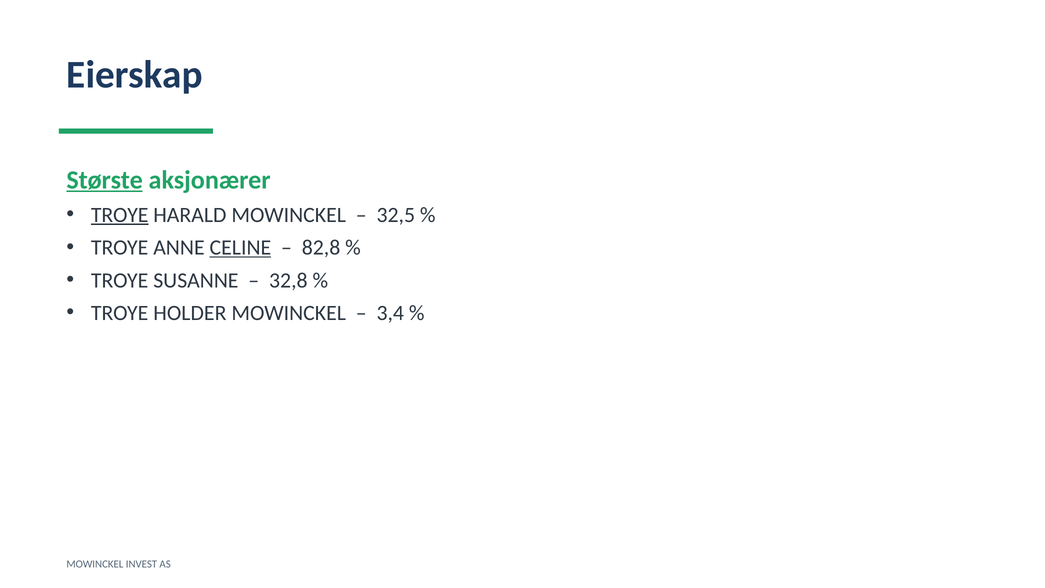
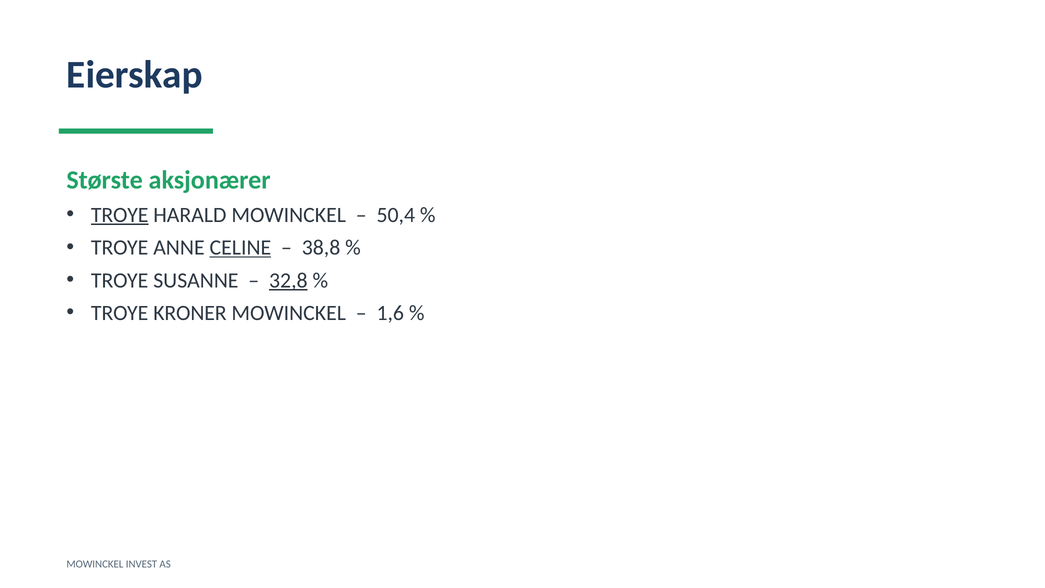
Største underline: present -> none
32,5: 32,5 -> 50,4
82,8: 82,8 -> 38,8
32,8 underline: none -> present
HOLDER: HOLDER -> KRONER
3,4: 3,4 -> 1,6
